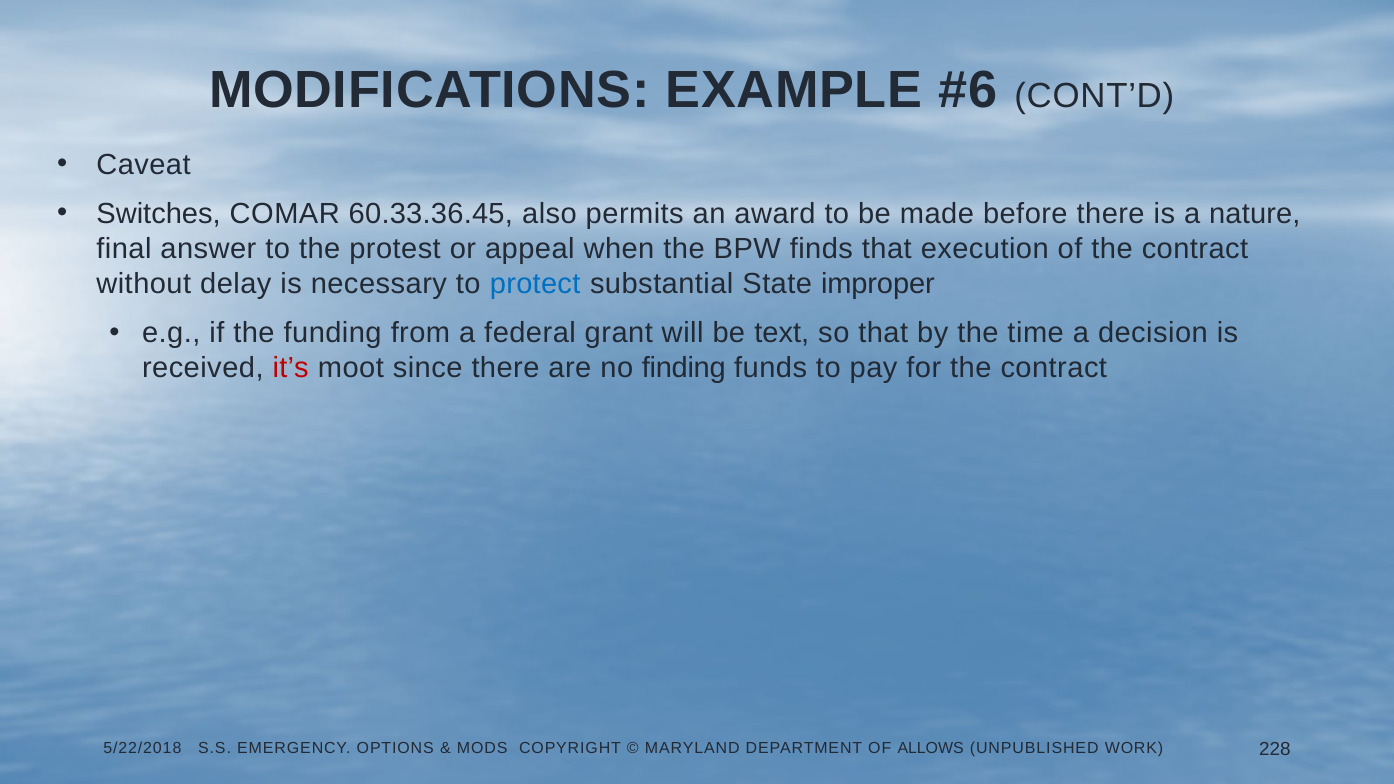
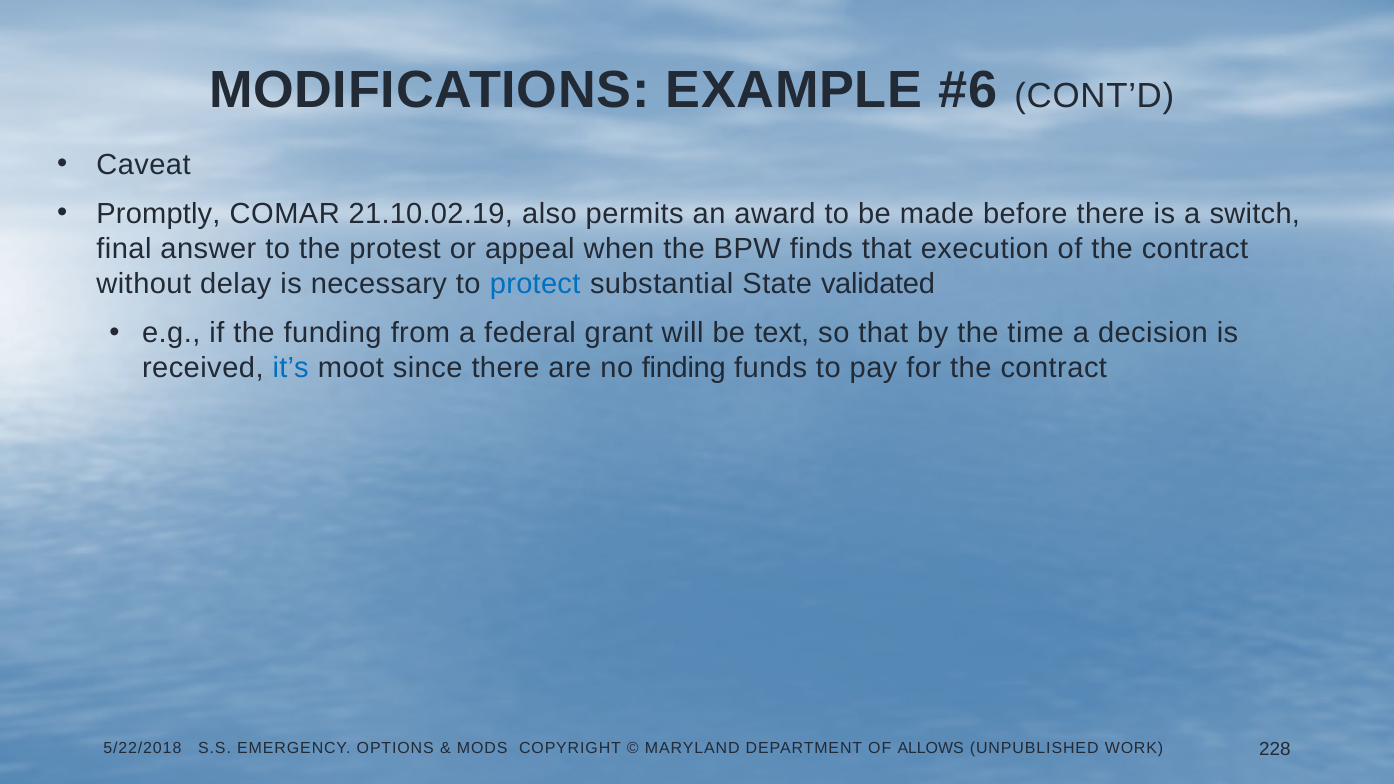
Switches: Switches -> Promptly
60.33.36.45: 60.33.36.45 -> 21.10.02.19
nature: nature -> switch
improper: improper -> validated
it’s colour: red -> blue
